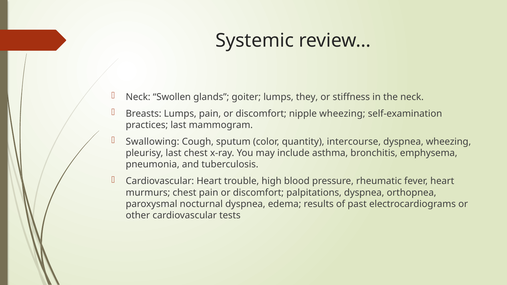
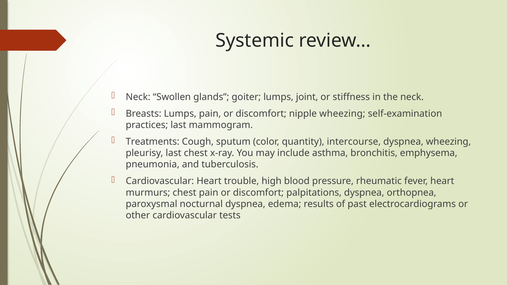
they: they -> joint
Swallowing: Swallowing -> Treatments
